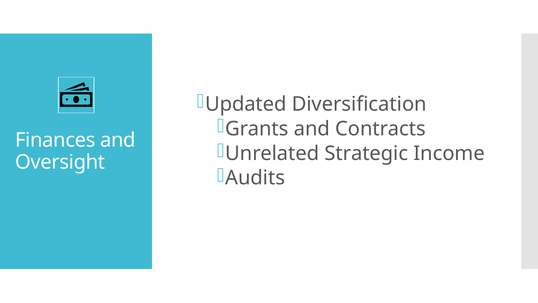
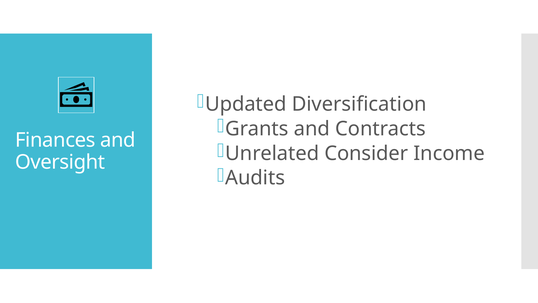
Strategic: Strategic -> Consider
